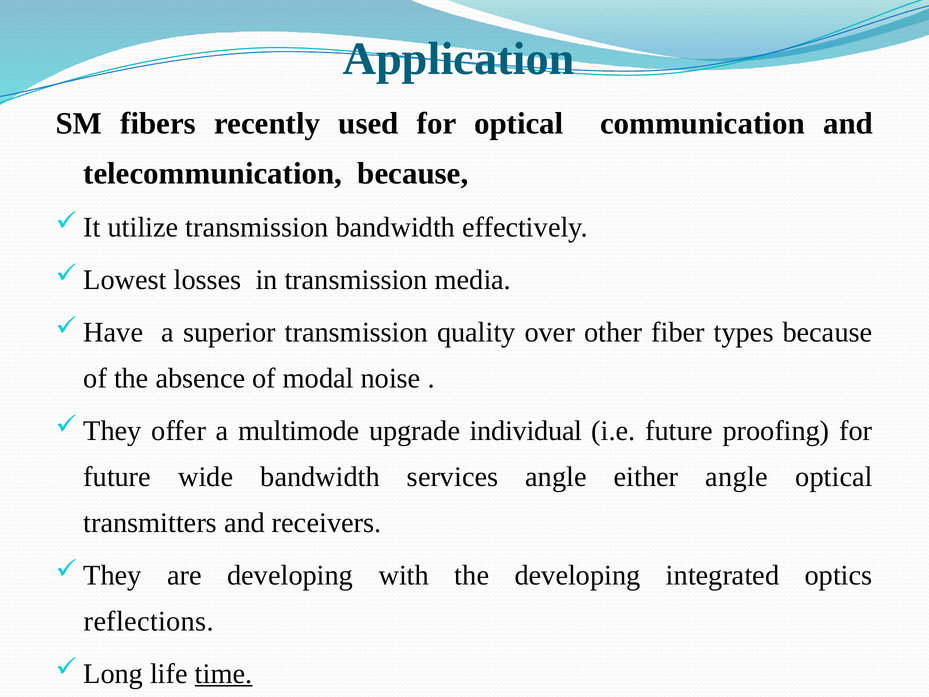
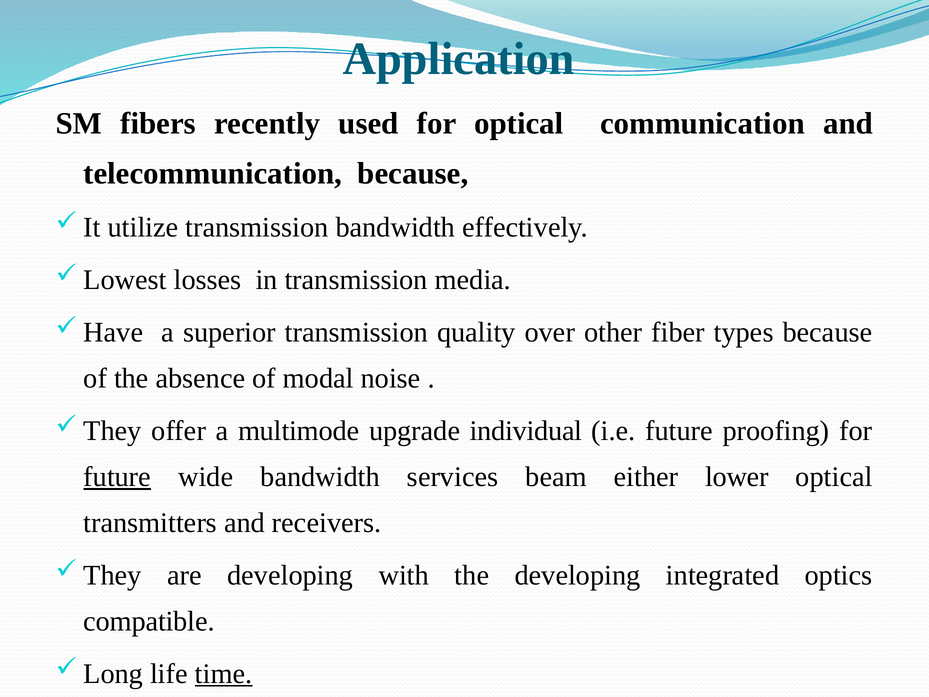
future at (117, 477) underline: none -> present
services angle: angle -> beam
either angle: angle -> lower
reflections: reflections -> compatible
